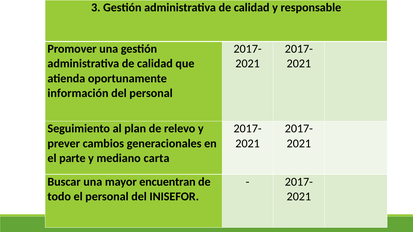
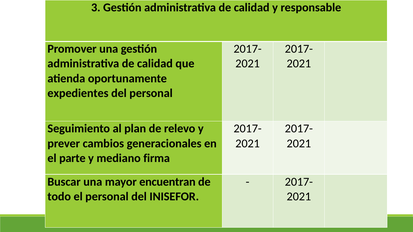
información: información -> expedientes
carta: carta -> firma
